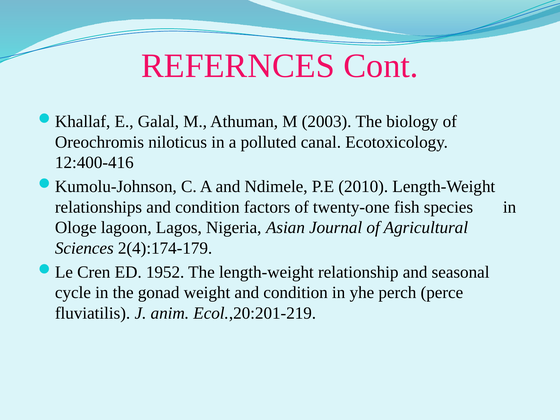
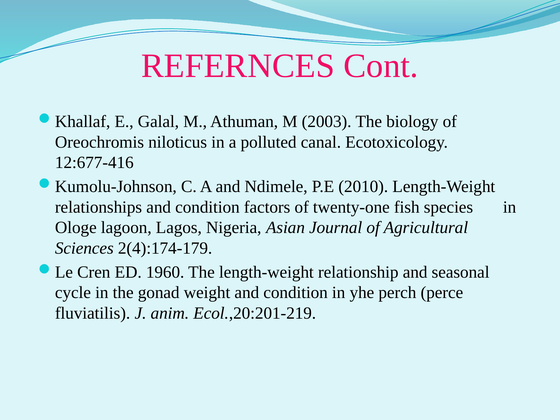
12:400-416: 12:400-416 -> 12:677-416
1952: 1952 -> 1960
